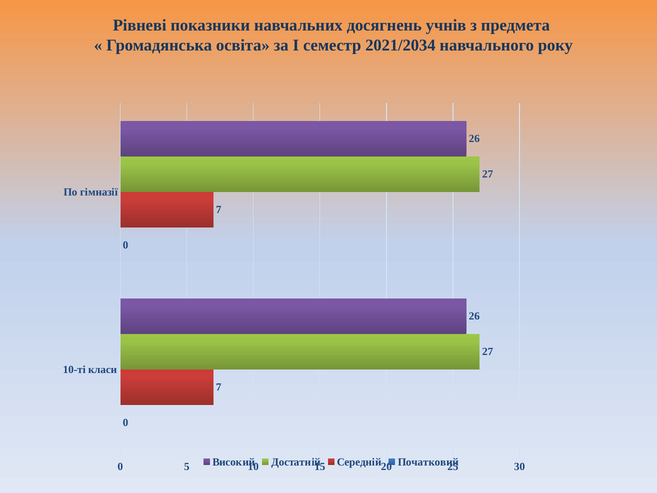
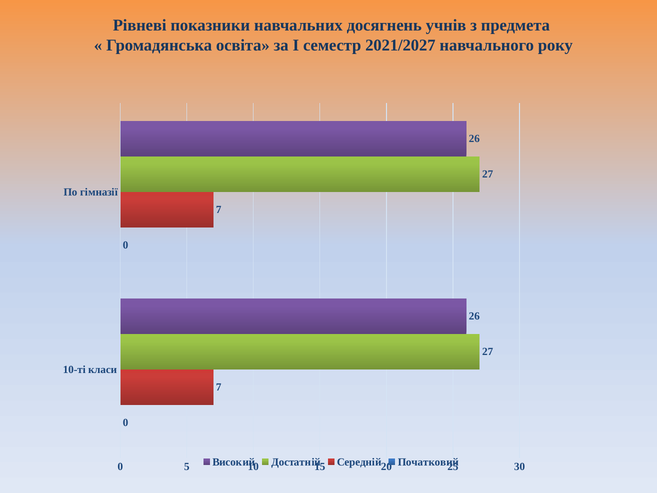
2021/2034: 2021/2034 -> 2021/2027
